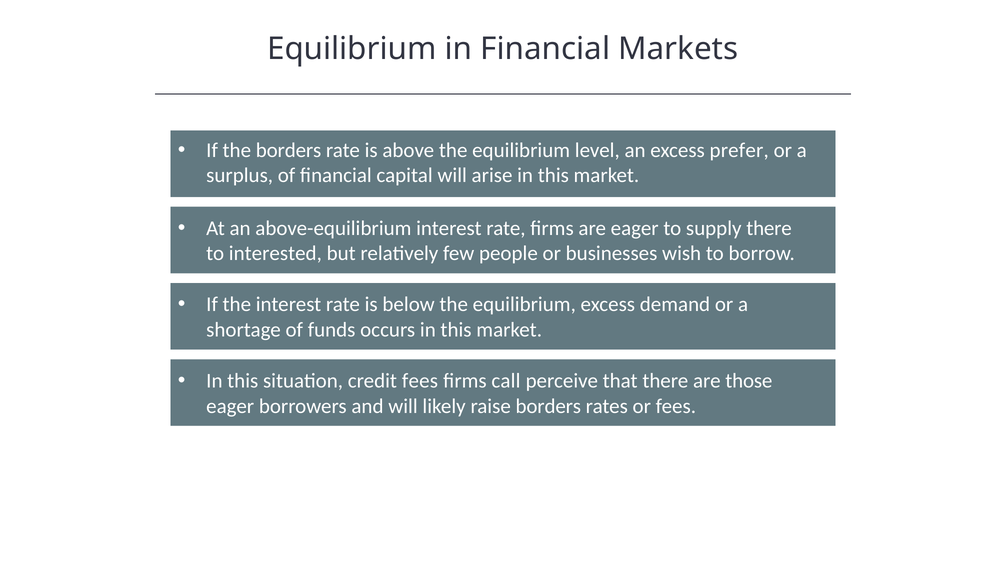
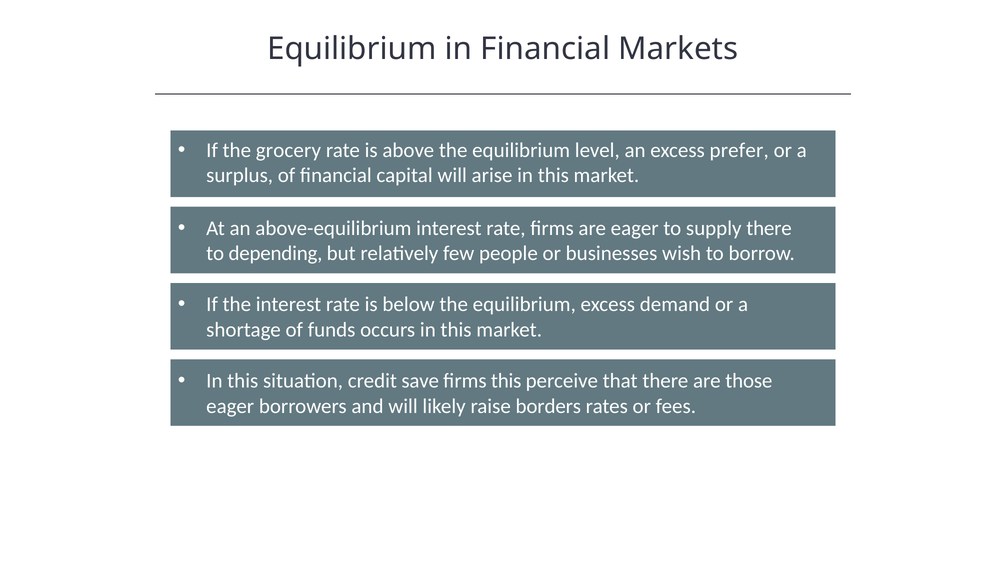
the borders: borders -> grocery
interested: interested -> depending
credit fees: fees -> save
firms call: call -> this
